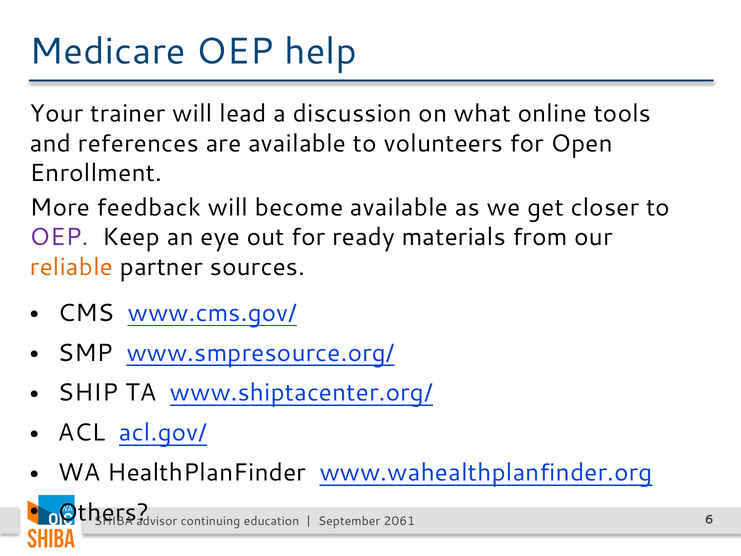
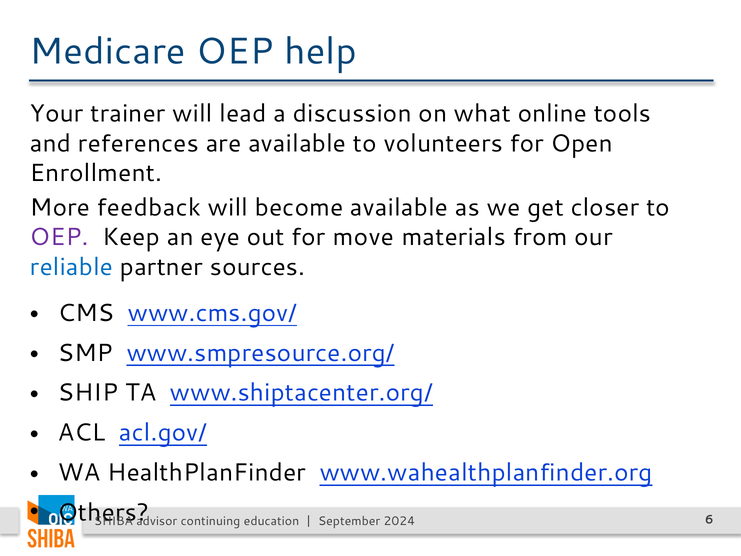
ready: ready -> move
reliable colour: orange -> blue
2061: 2061 -> 2024
